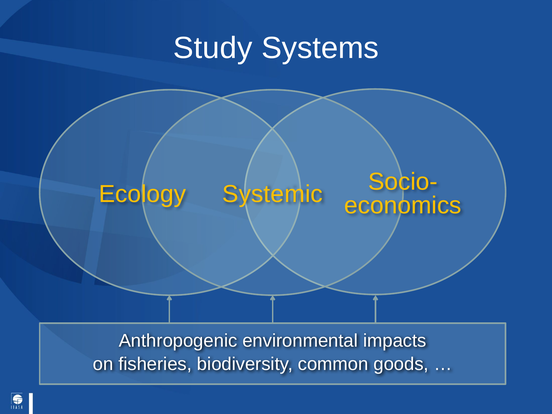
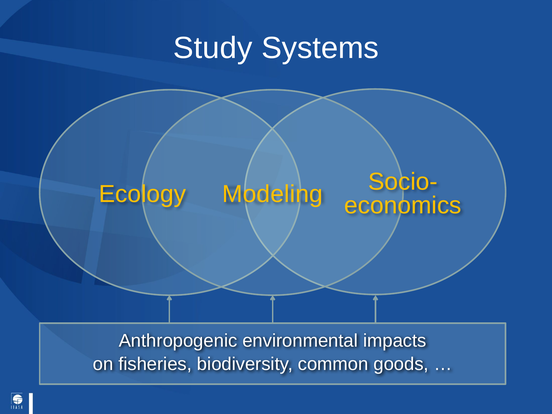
Systemic: Systemic -> Modeling
